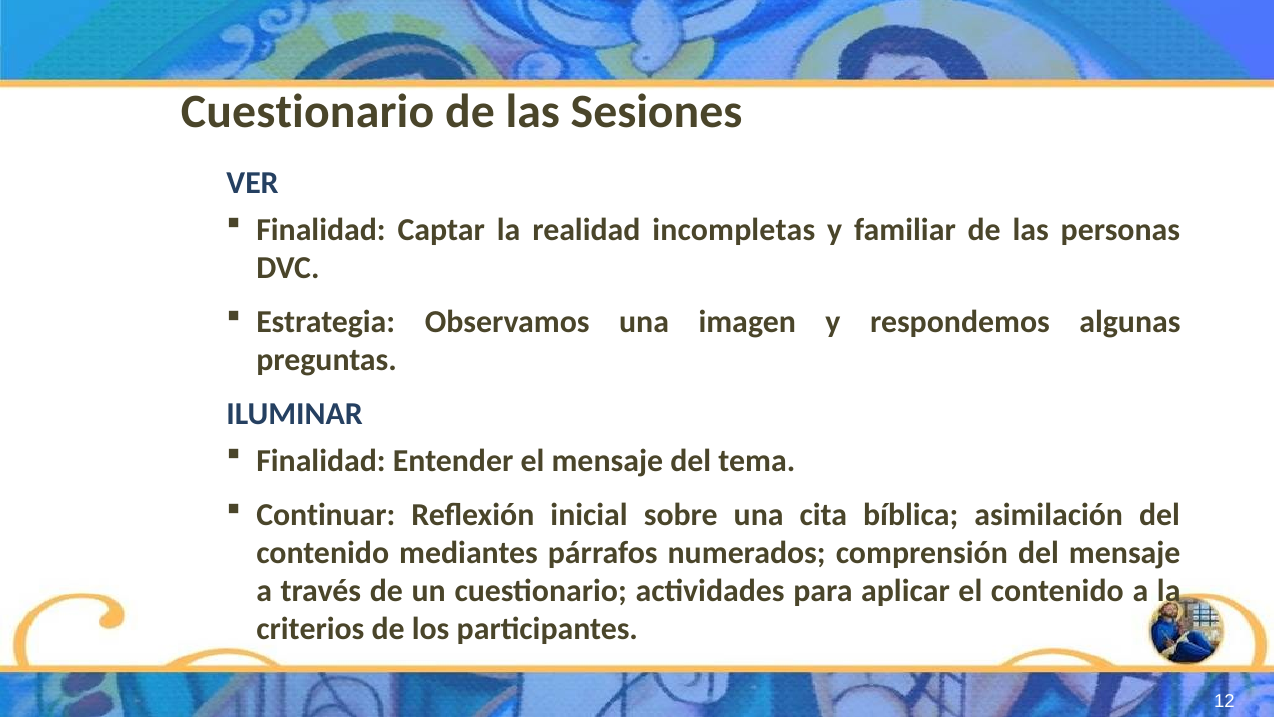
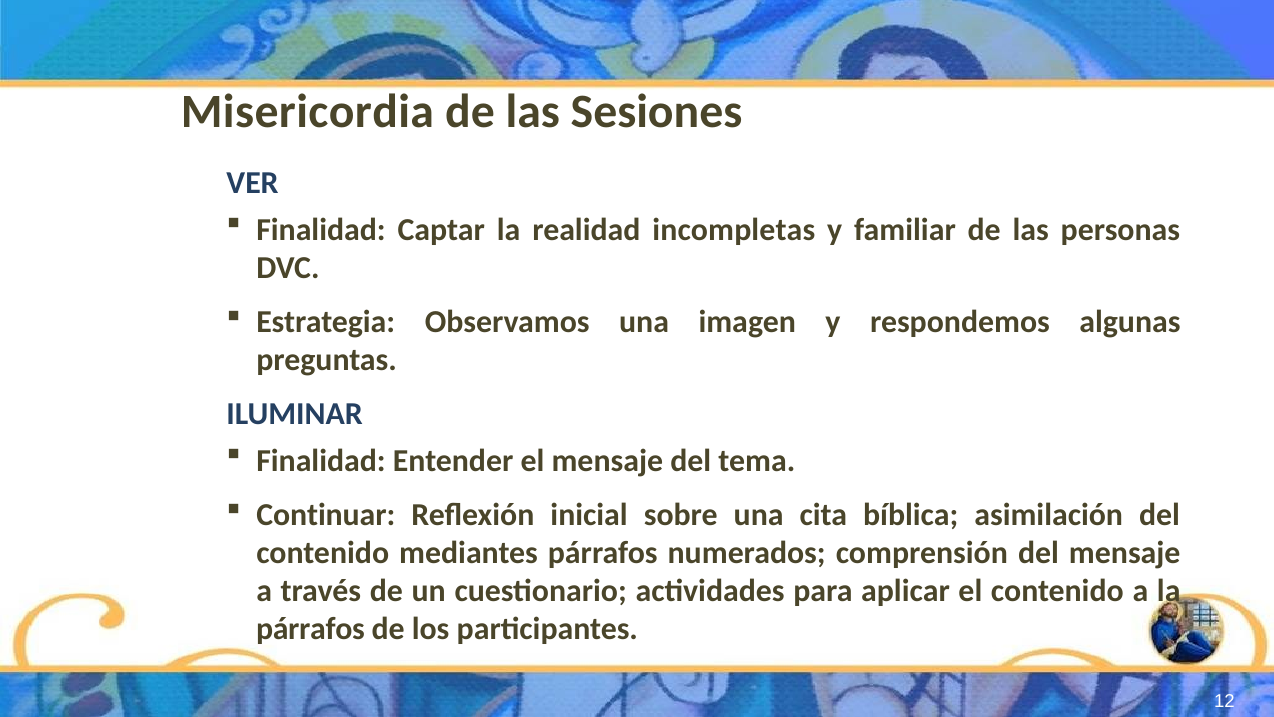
Cuestionario at (308, 112): Cuestionario -> Misericordia
criterios at (310, 629): criterios -> párrafos
